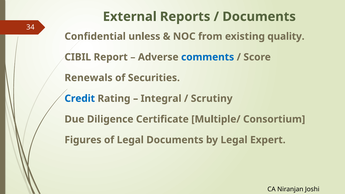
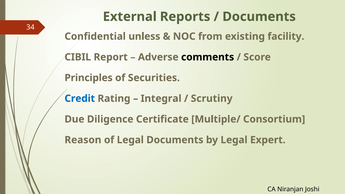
quality: quality -> facility
comments colour: blue -> black
Renewals: Renewals -> Principles
Figures: Figures -> Reason
